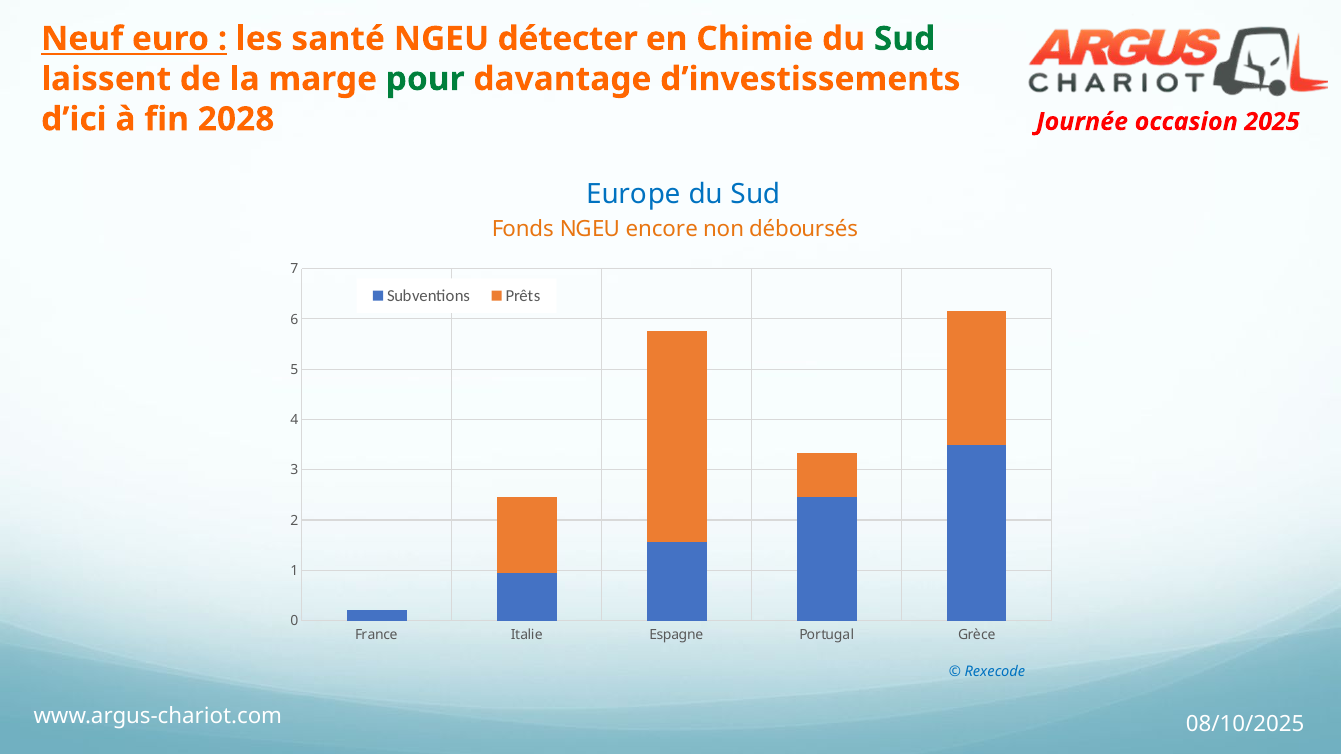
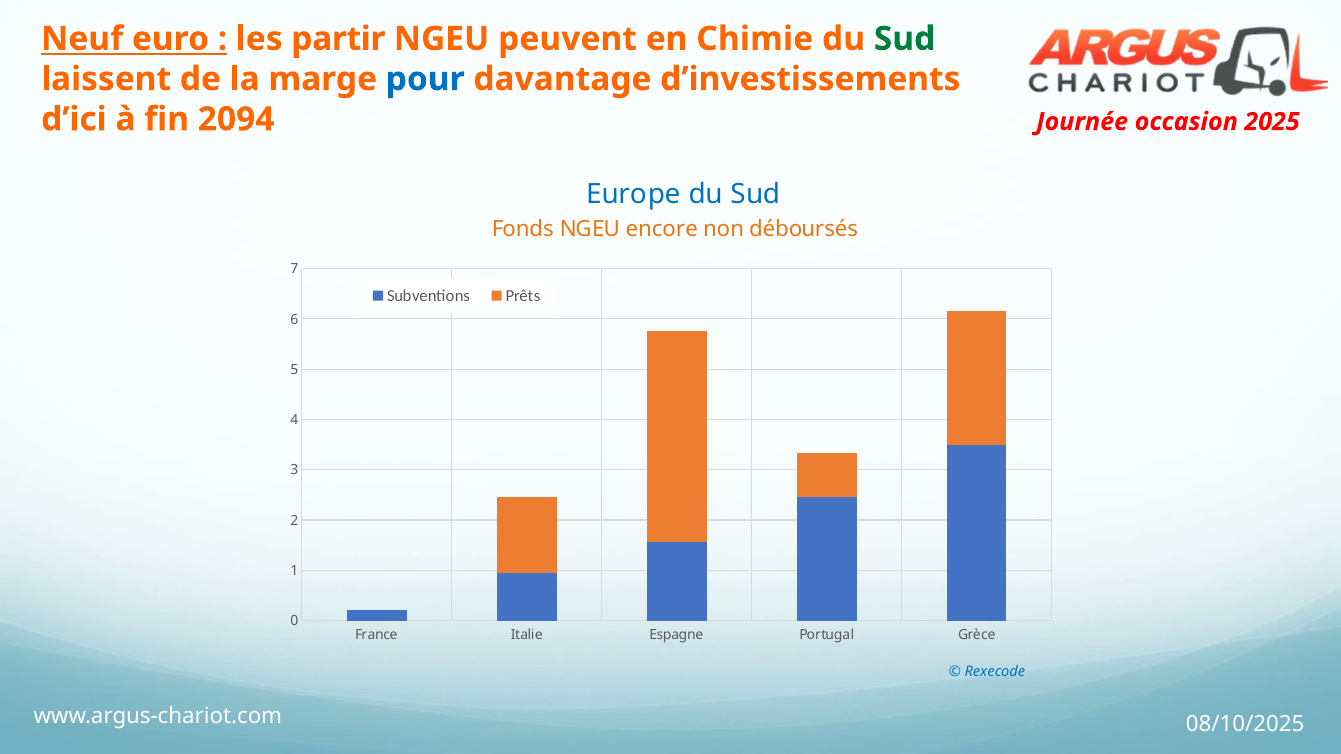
santé: santé -> partir
détecter: détecter -> peuvent
pour colour: green -> blue
2028: 2028 -> 2094
